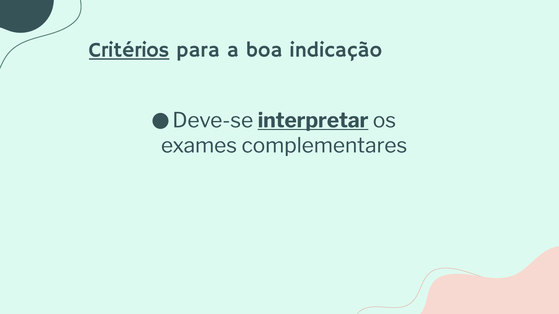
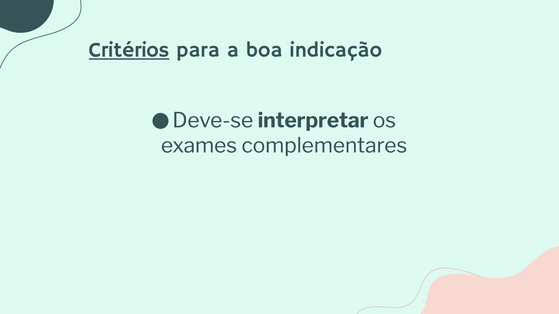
interpretar underline: present -> none
